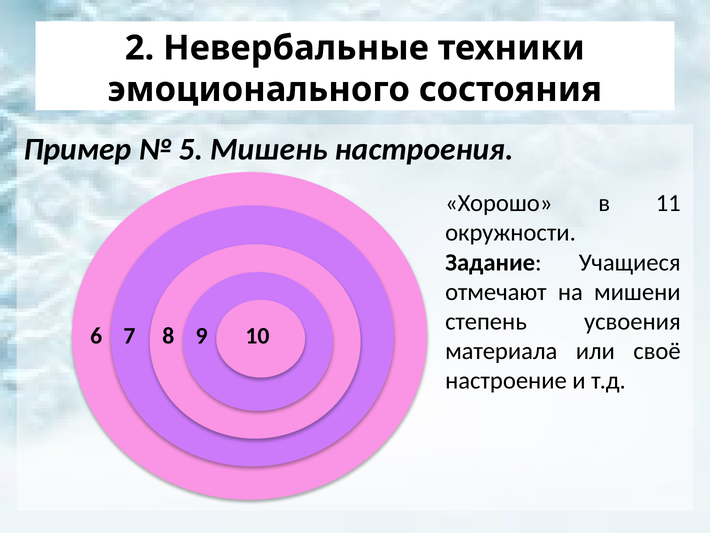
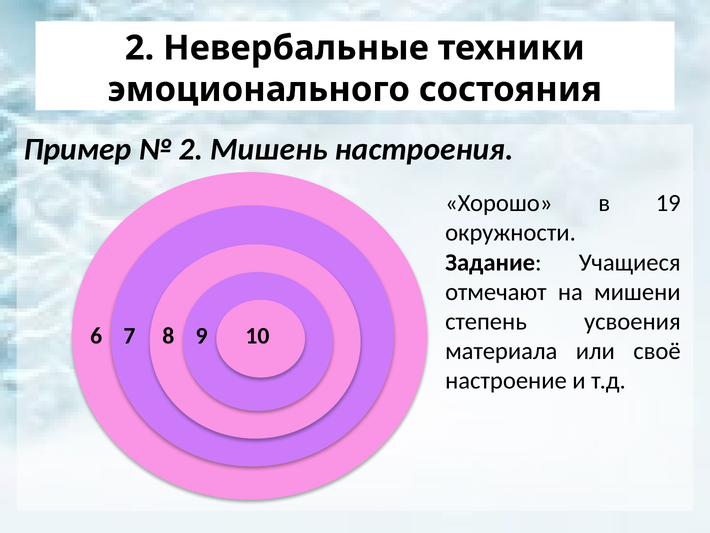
5 at (191, 149): 5 -> 2
11: 11 -> 19
